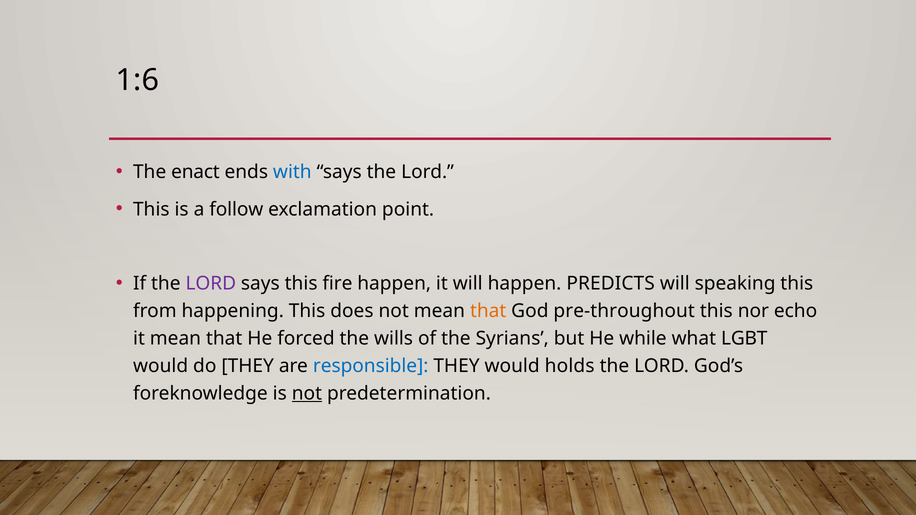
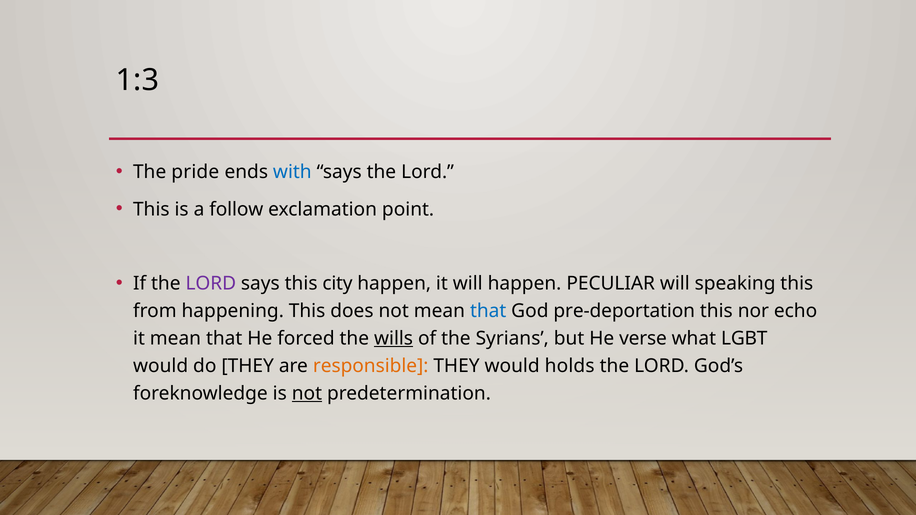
1:6: 1:6 -> 1:3
enact: enact -> pride
fire: fire -> city
PREDICTS: PREDICTS -> PECULIAR
that at (488, 311) colour: orange -> blue
pre-throughout: pre-throughout -> pre-deportation
wills underline: none -> present
while: while -> verse
responsible colour: blue -> orange
